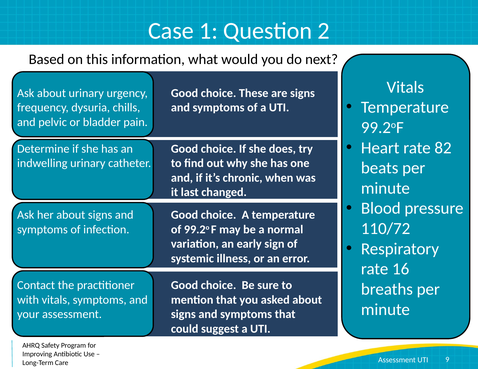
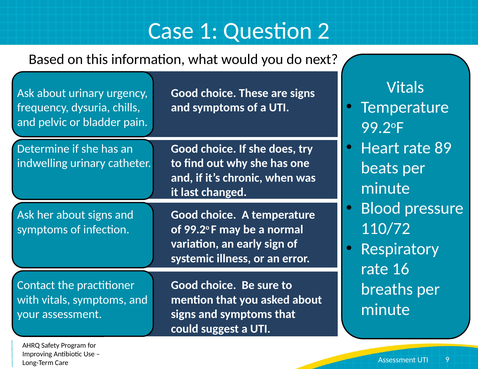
82: 82 -> 89
